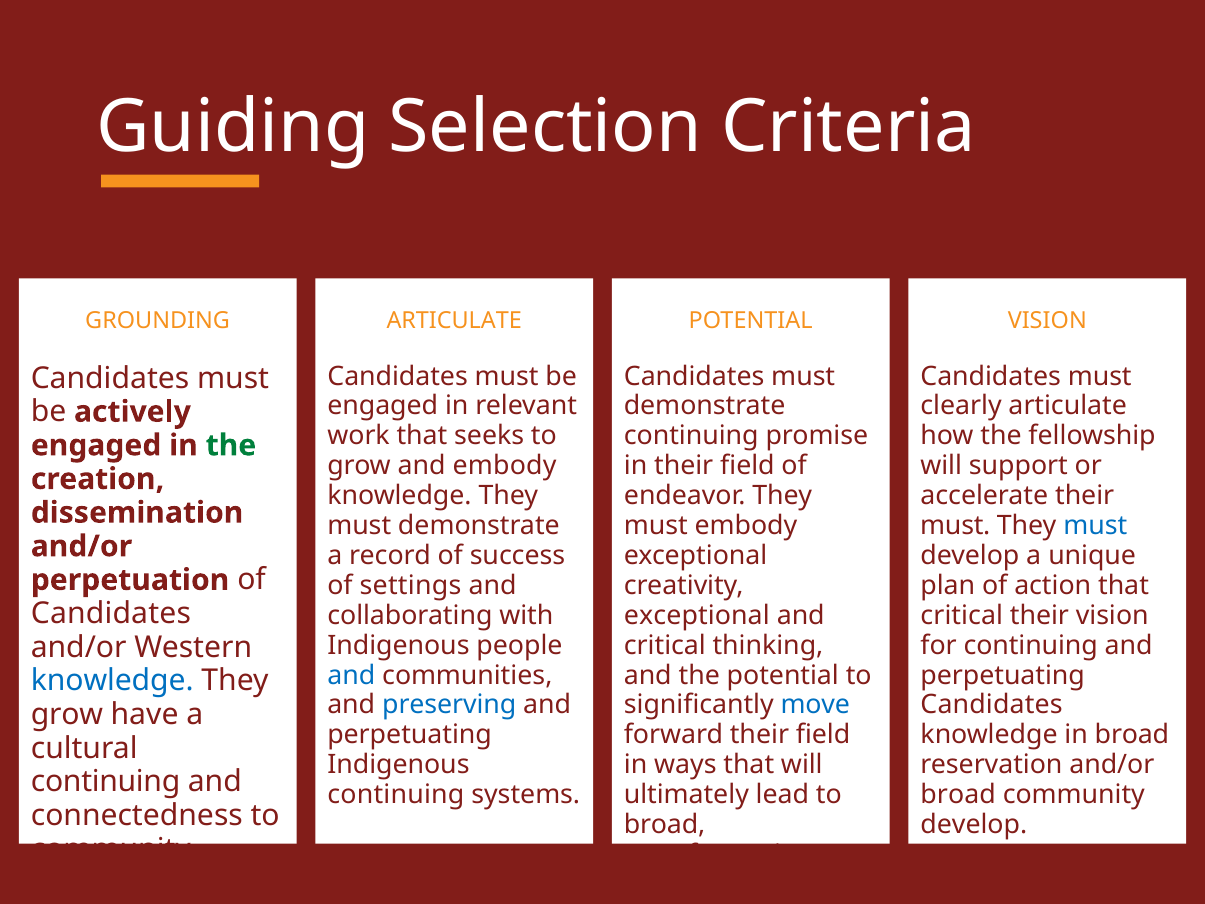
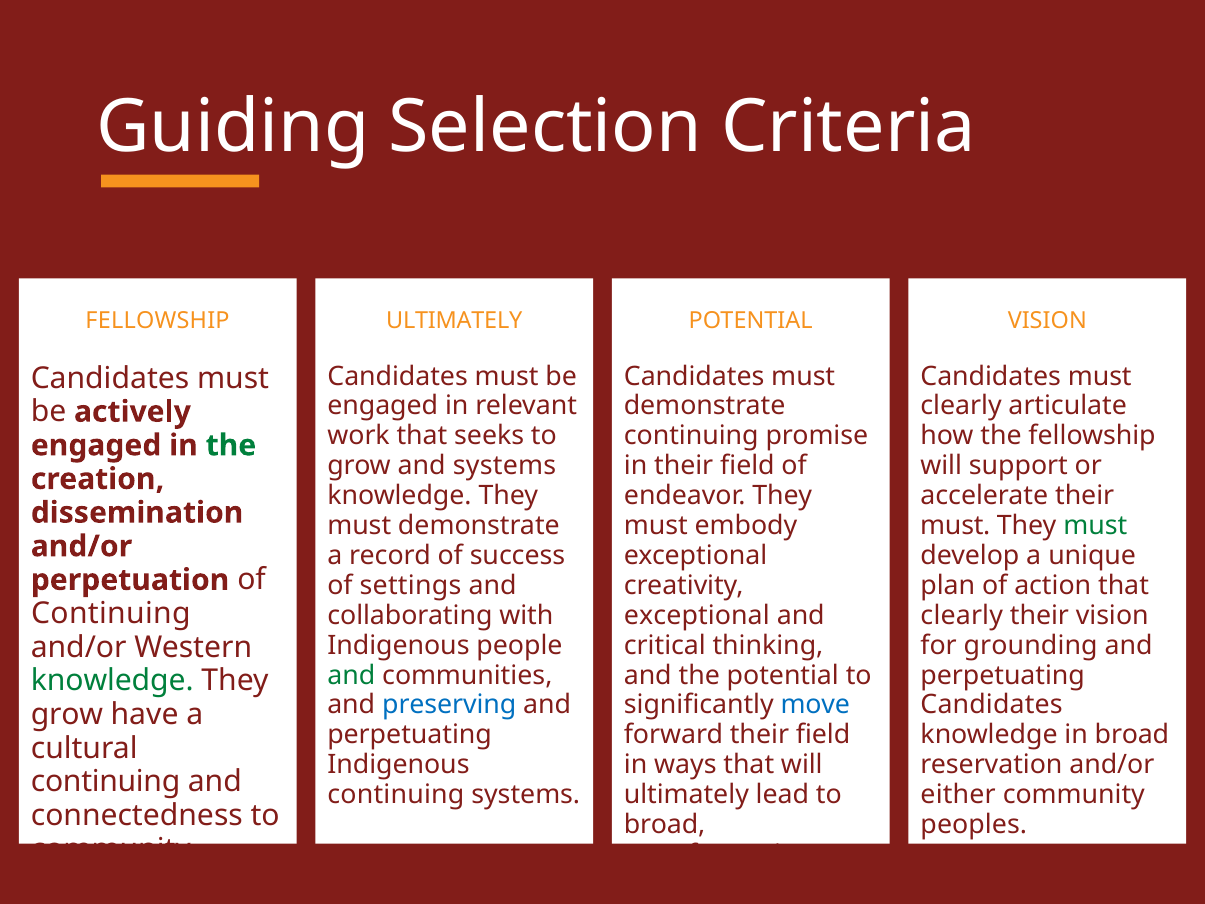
GROUNDING at (158, 320): GROUNDING -> FELLOWSHIP
ARTICULATE at (454, 320): ARTICULATE -> ULTIMATELY
and embody: embody -> systems
must at (1095, 526) colour: blue -> green
Candidates at (111, 613): Candidates -> Continuing
critical at (962, 615): critical -> clearly
for continuing: continuing -> grounding
and at (351, 675) colour: blue -> green
knowledge at (112, 681) colour: blue -> green
broad at (958, 795): broad -> either
develop at (974, 824): develop -> peoples
